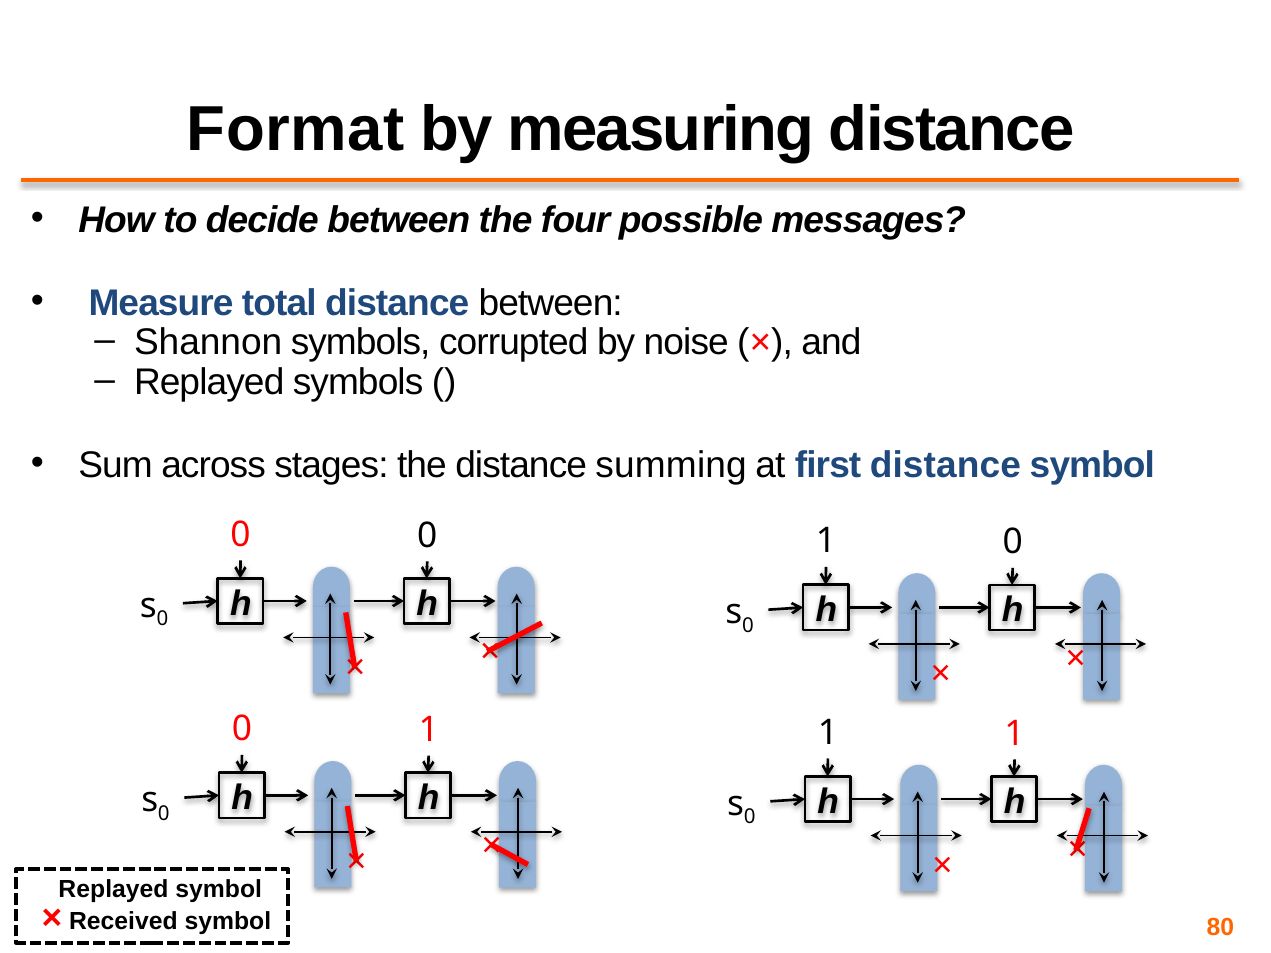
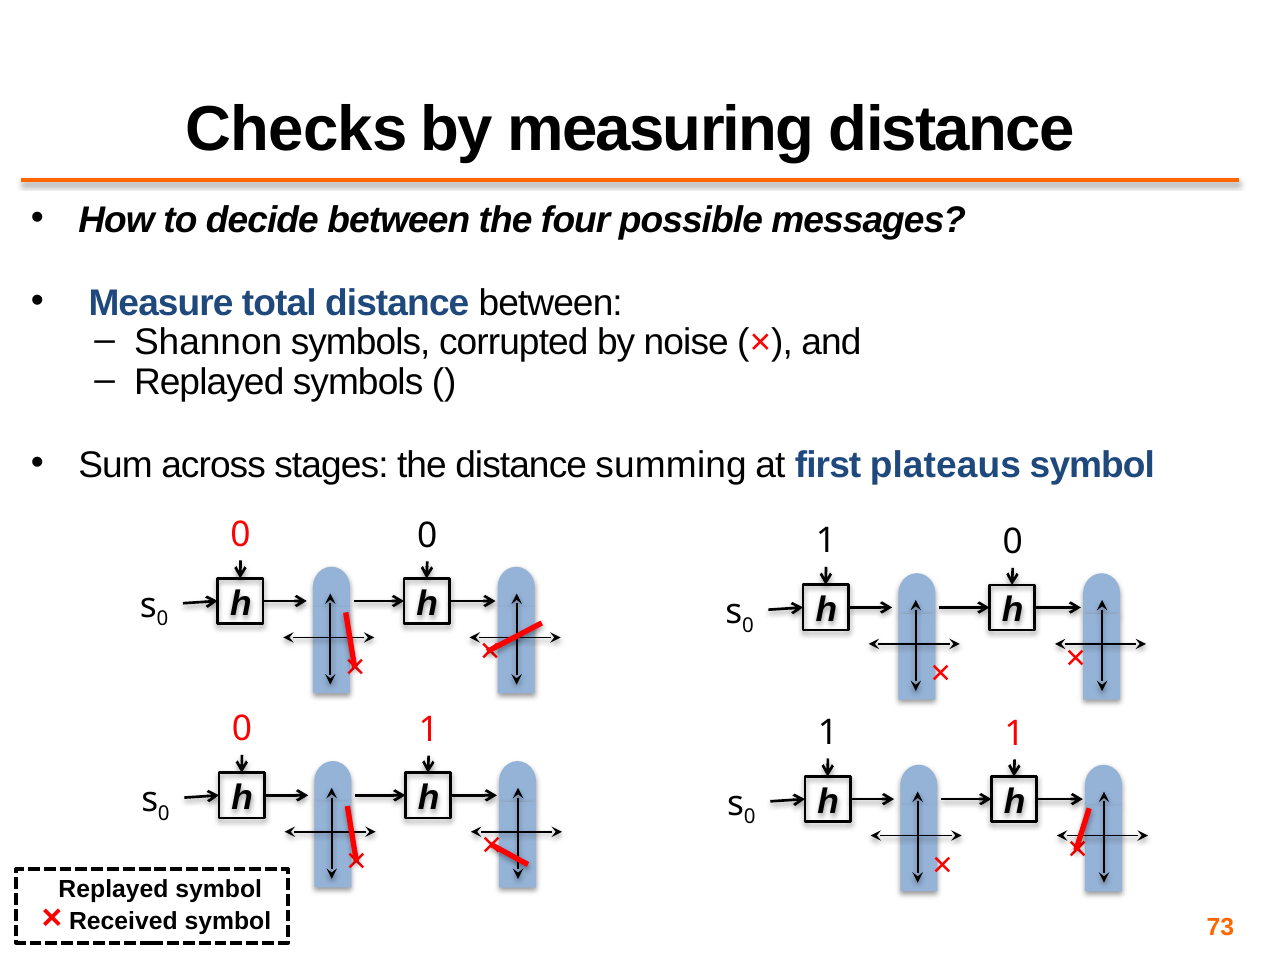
Format: Format -> Checks
first distance: distance -> plateaus
80: 80 -> 73
